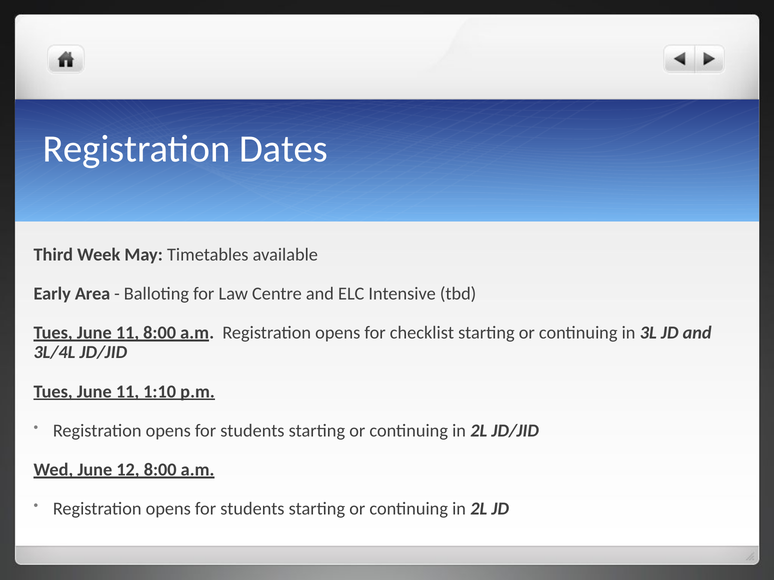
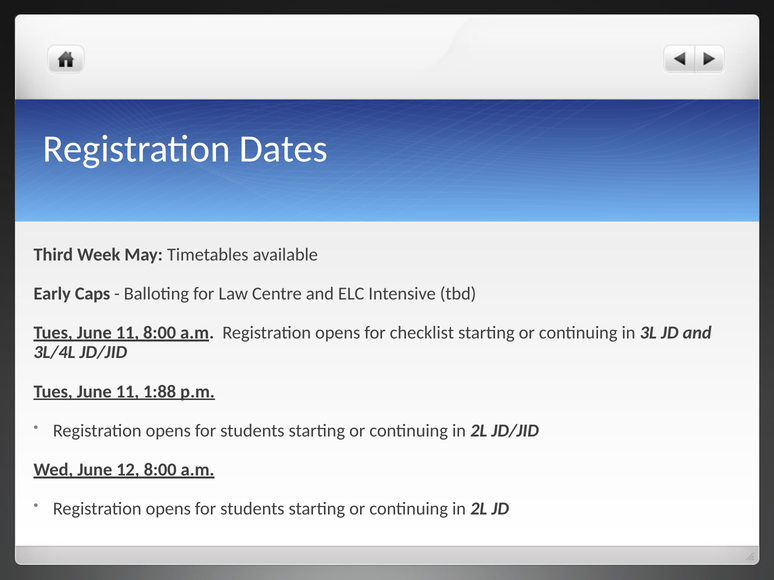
Area: Area -> Caps
1:10: 1:10 -> 1:88
